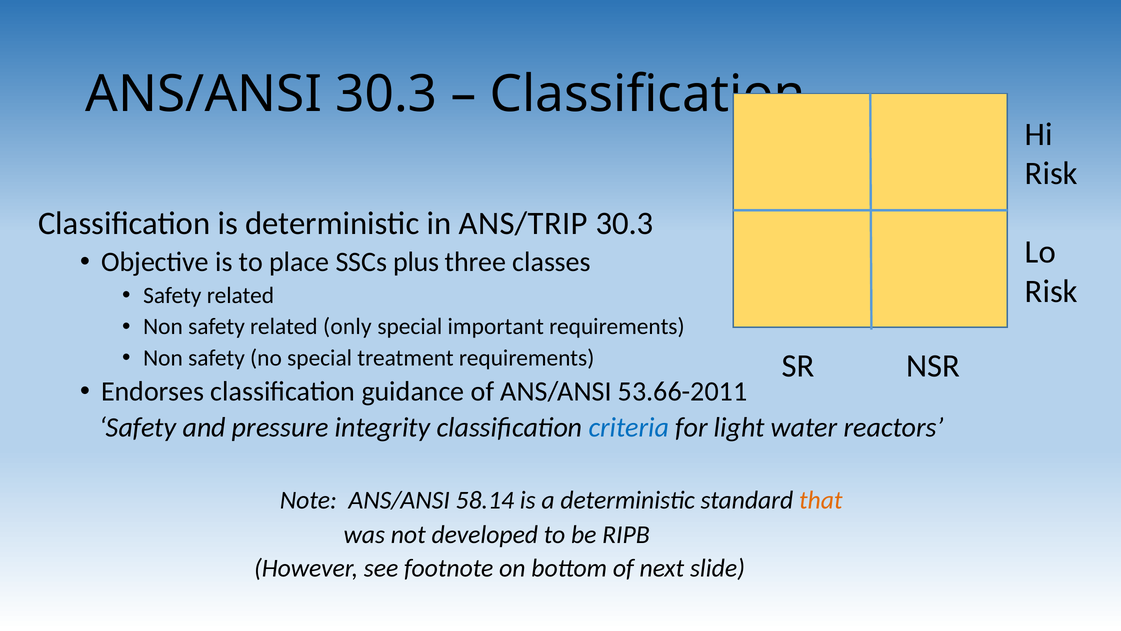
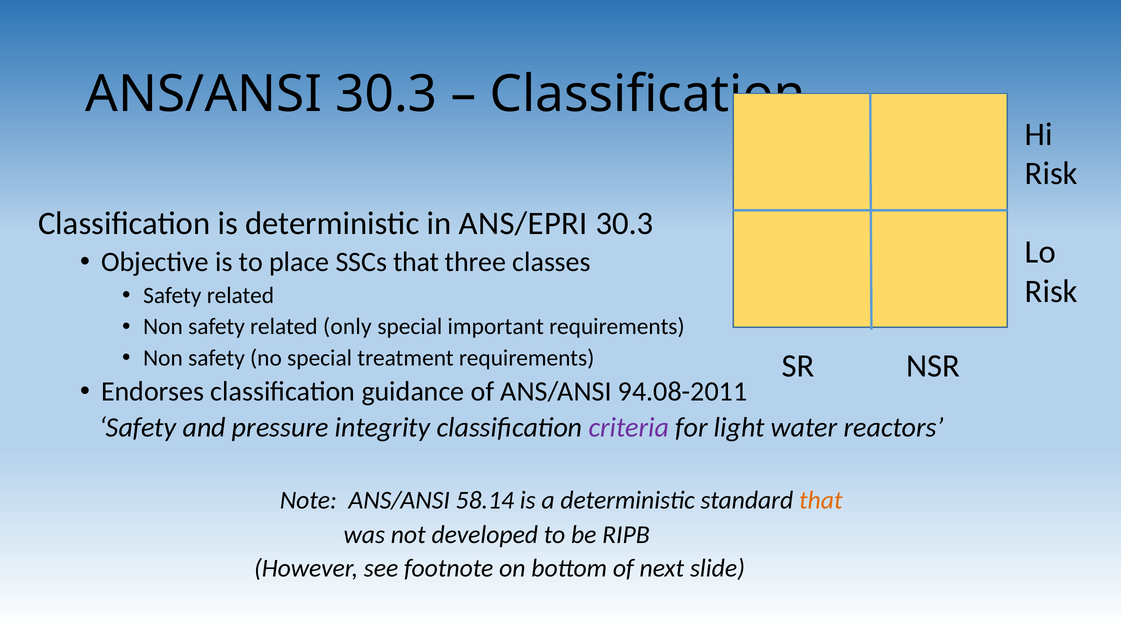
ANS/TRIP: ANS/TRIP -> ANS/EPRI
SSCs plus: plus -> that
53.66-2011: 53.66-2011 -> 94.08-2011
criteria colour: blue -> purple
